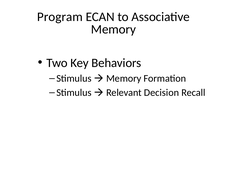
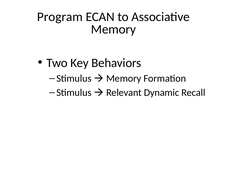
Decision: Decision -> Dynamic
